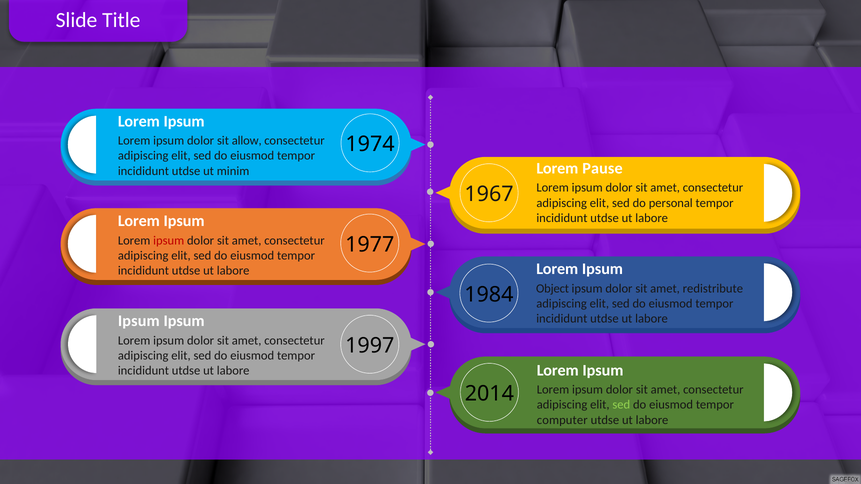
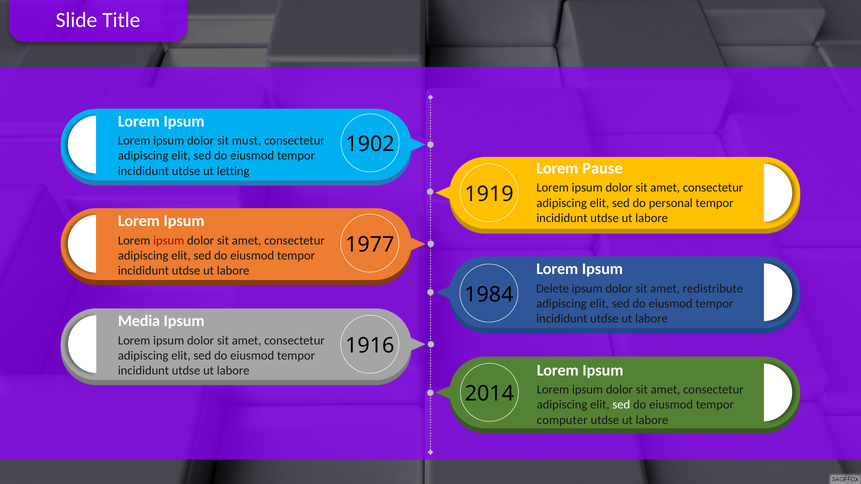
allow: allow -> must
1974: 1974 -> 1902
minim: minim -> letting
1967: 1967 -> 1919
Object: Object -> Delete
Ipsum at (139, 321): Ipsum -> Media
1997: 1997 -> 1916
sed at (621, 405) colour: light green -> white
